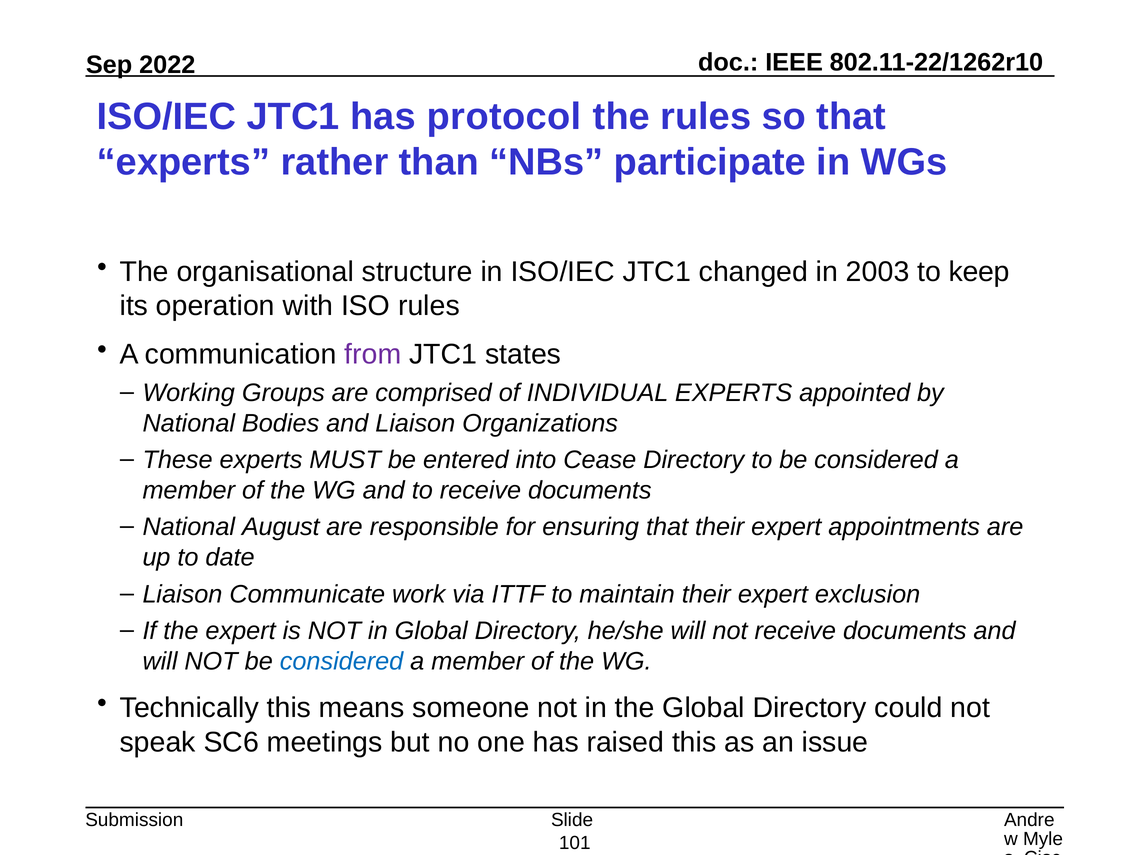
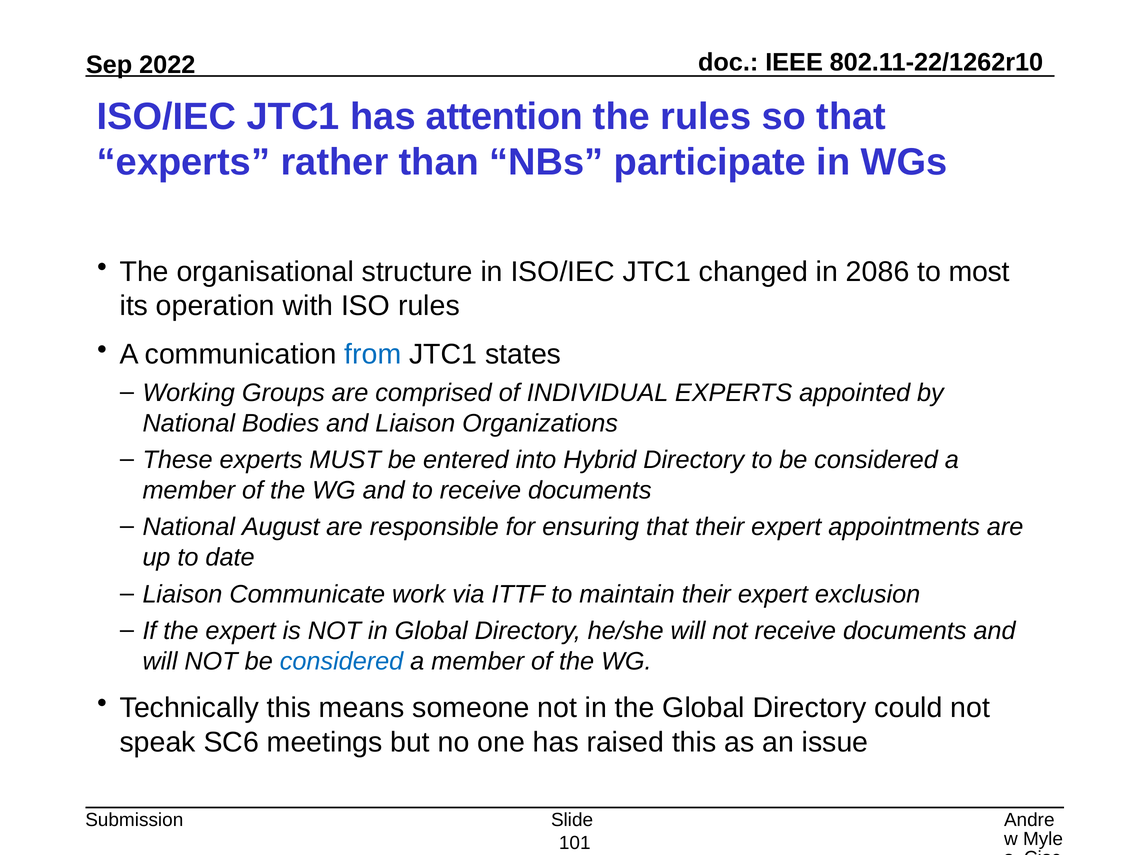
protocol: protocol -> attention
2003: 2003 -> 2086
keep: keep -> most
from colour: purple -> blue
Cease: Cease -> Hybrid
